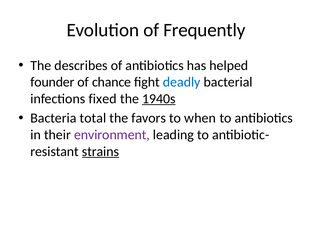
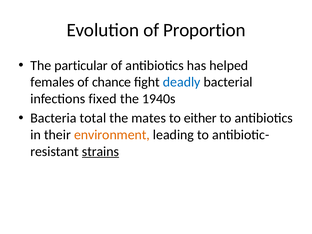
Frequently: Frequently -> Proportion
describes: describes -> particular
founder: founder -> females
1940s underline: present -> none
favors: favors -> mates
when: when -> either
environment colour: purple -> orange
